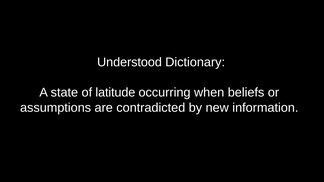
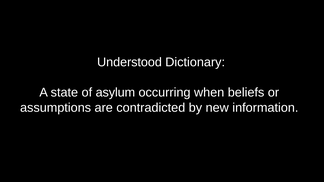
latitude: latitude -> asylum
